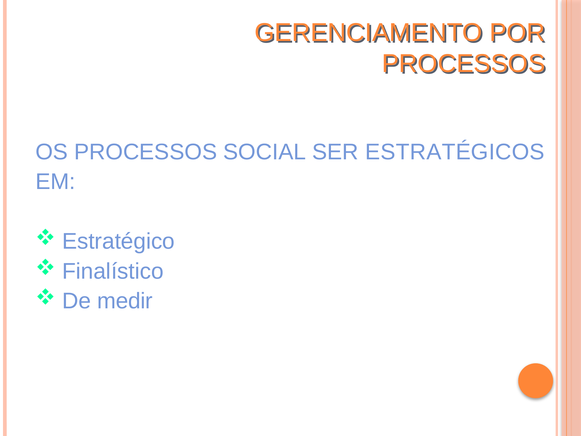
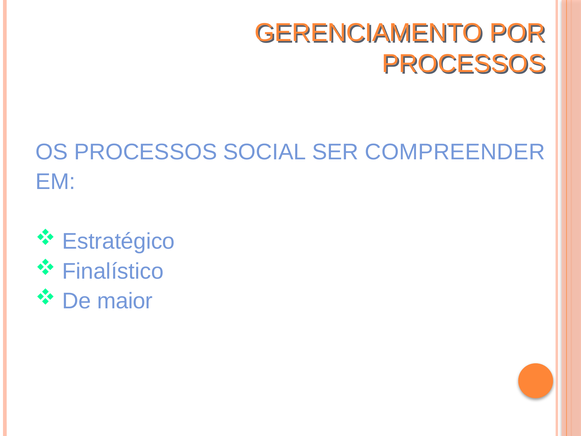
ESTRATÉGICOS: ESTRATÉGICOS -> COMPREENDER
medir: medir -> maior
